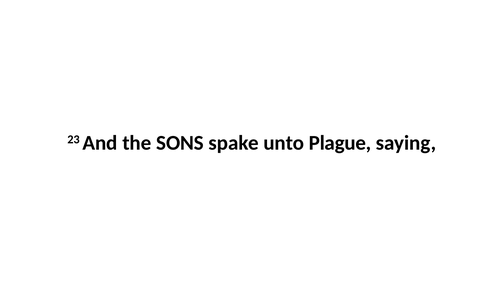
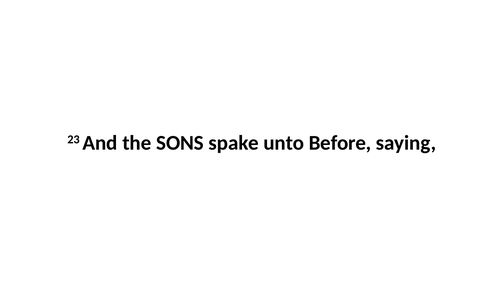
Plague: Plague -> Before
